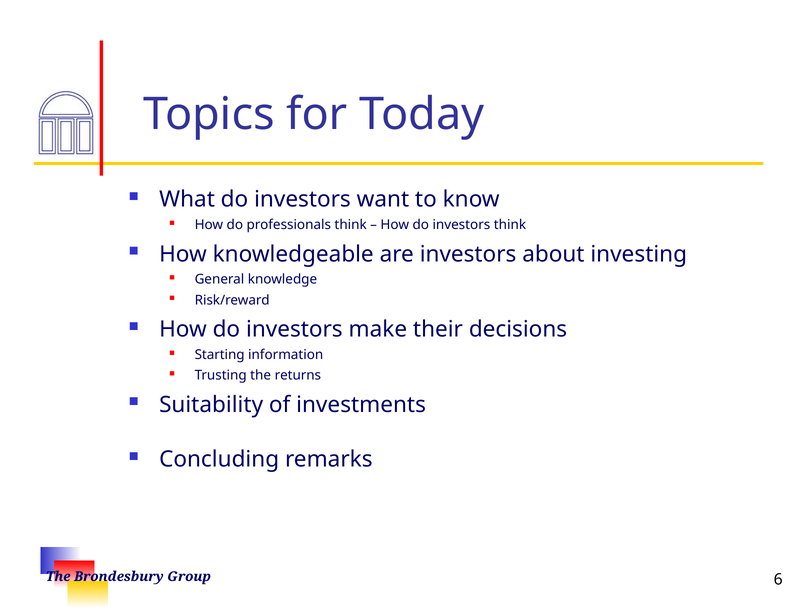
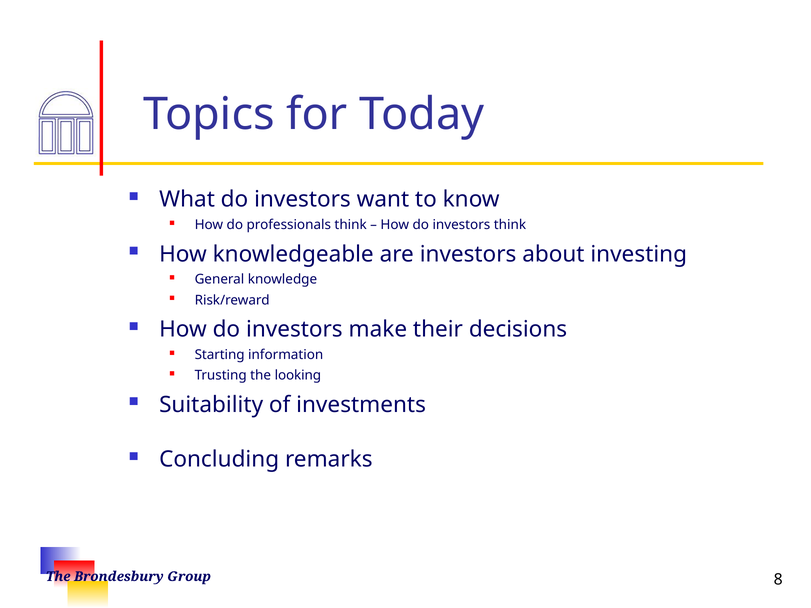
returns: returns -> looking
6: 6 -> 8
